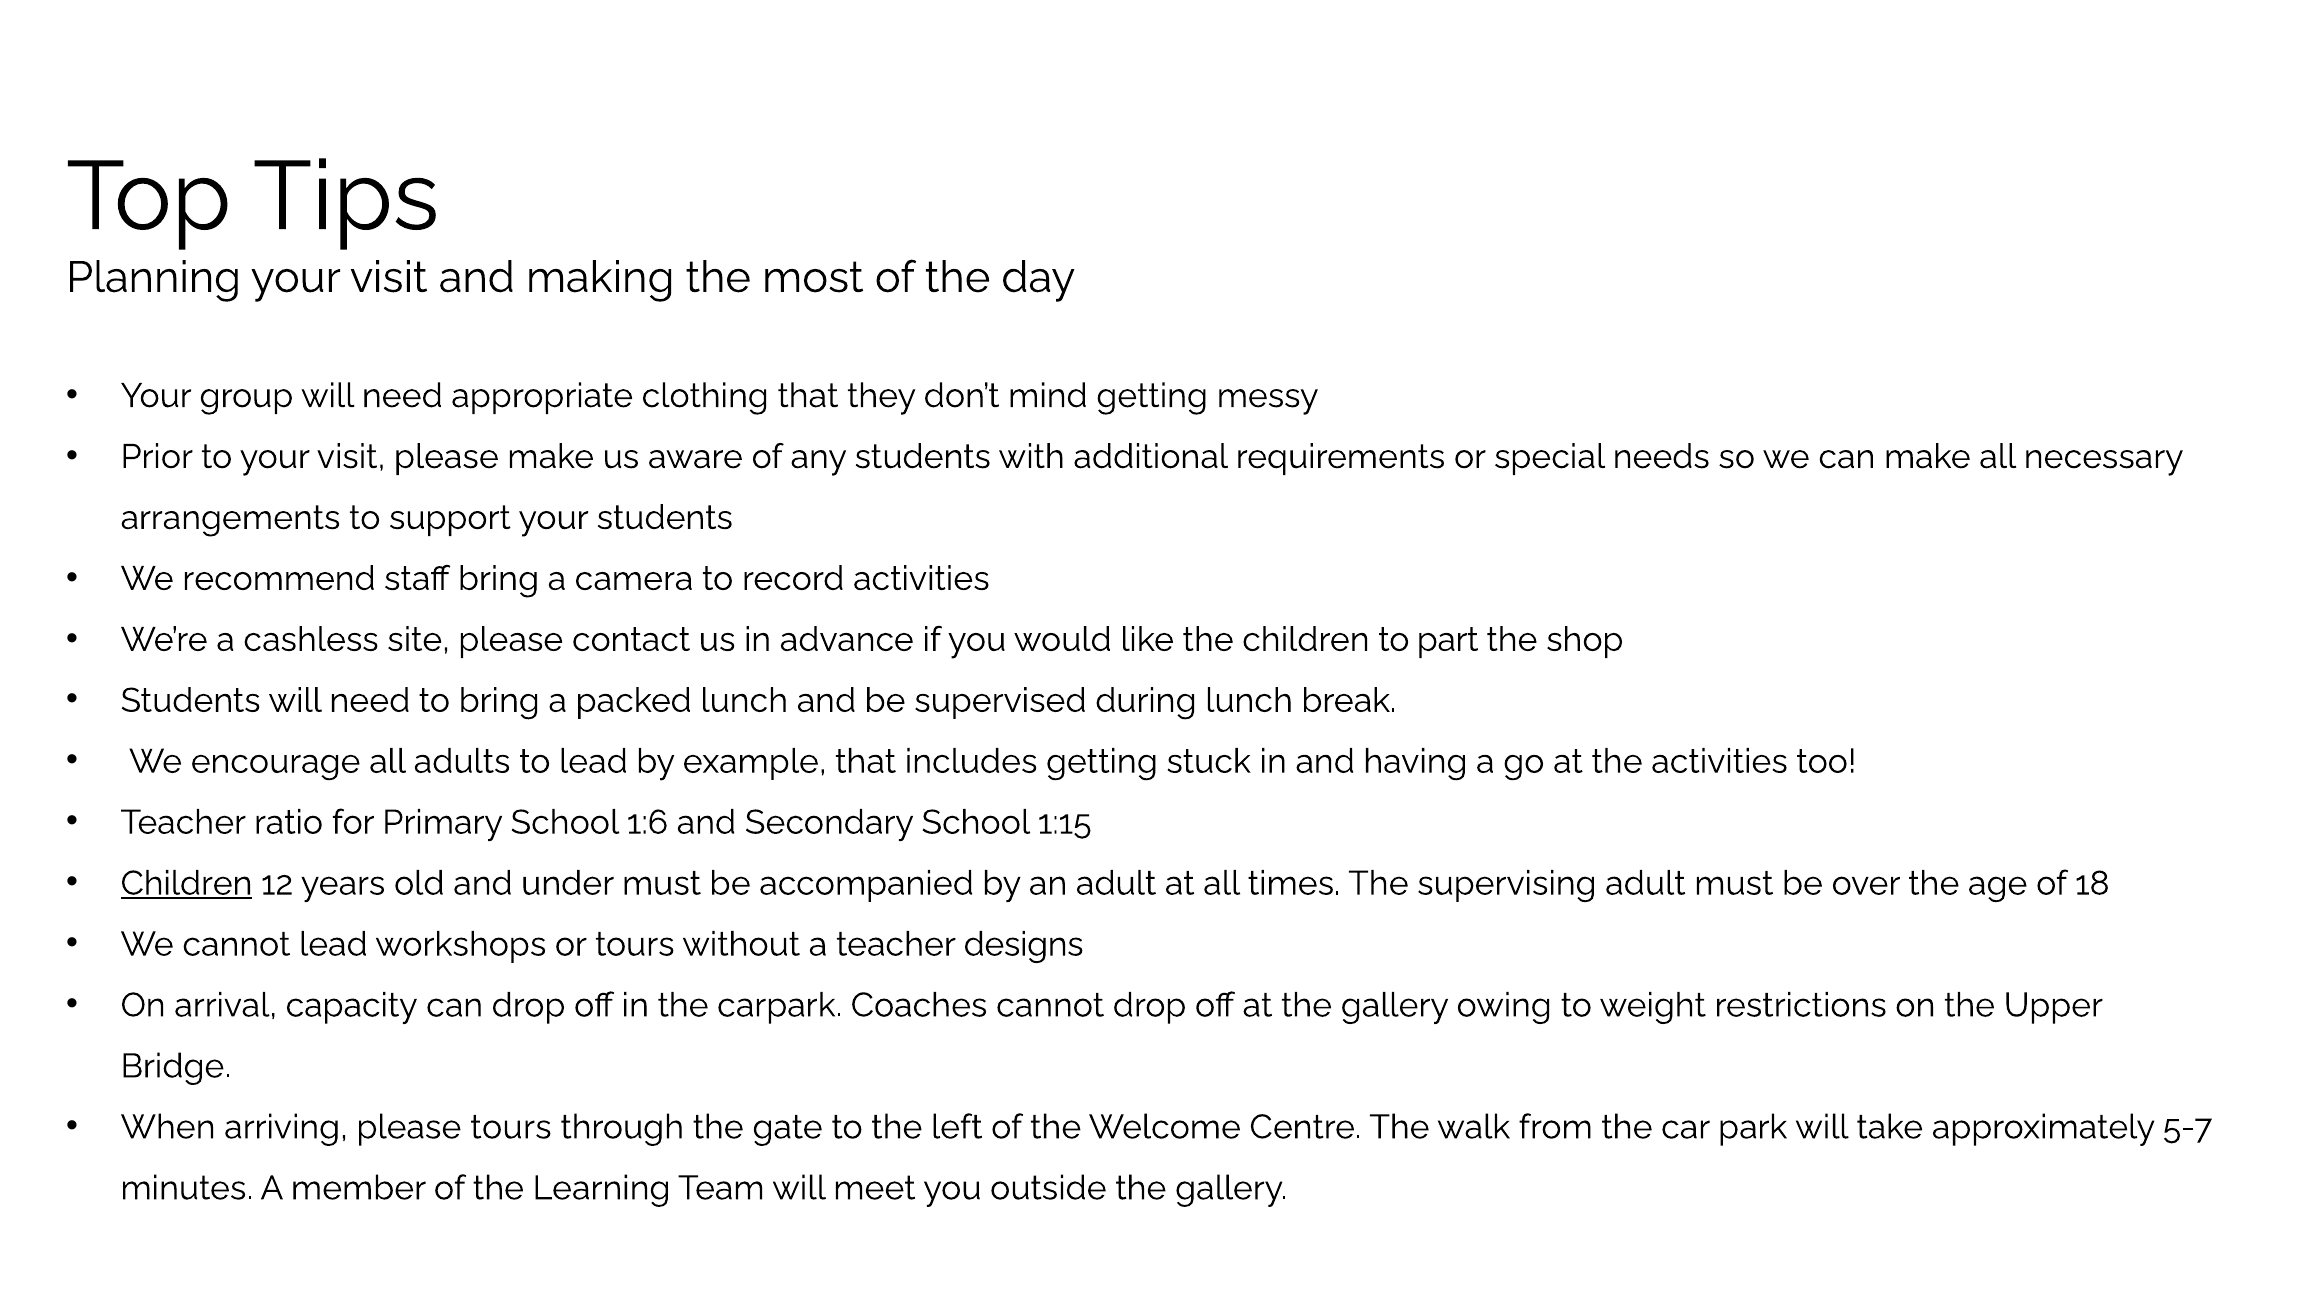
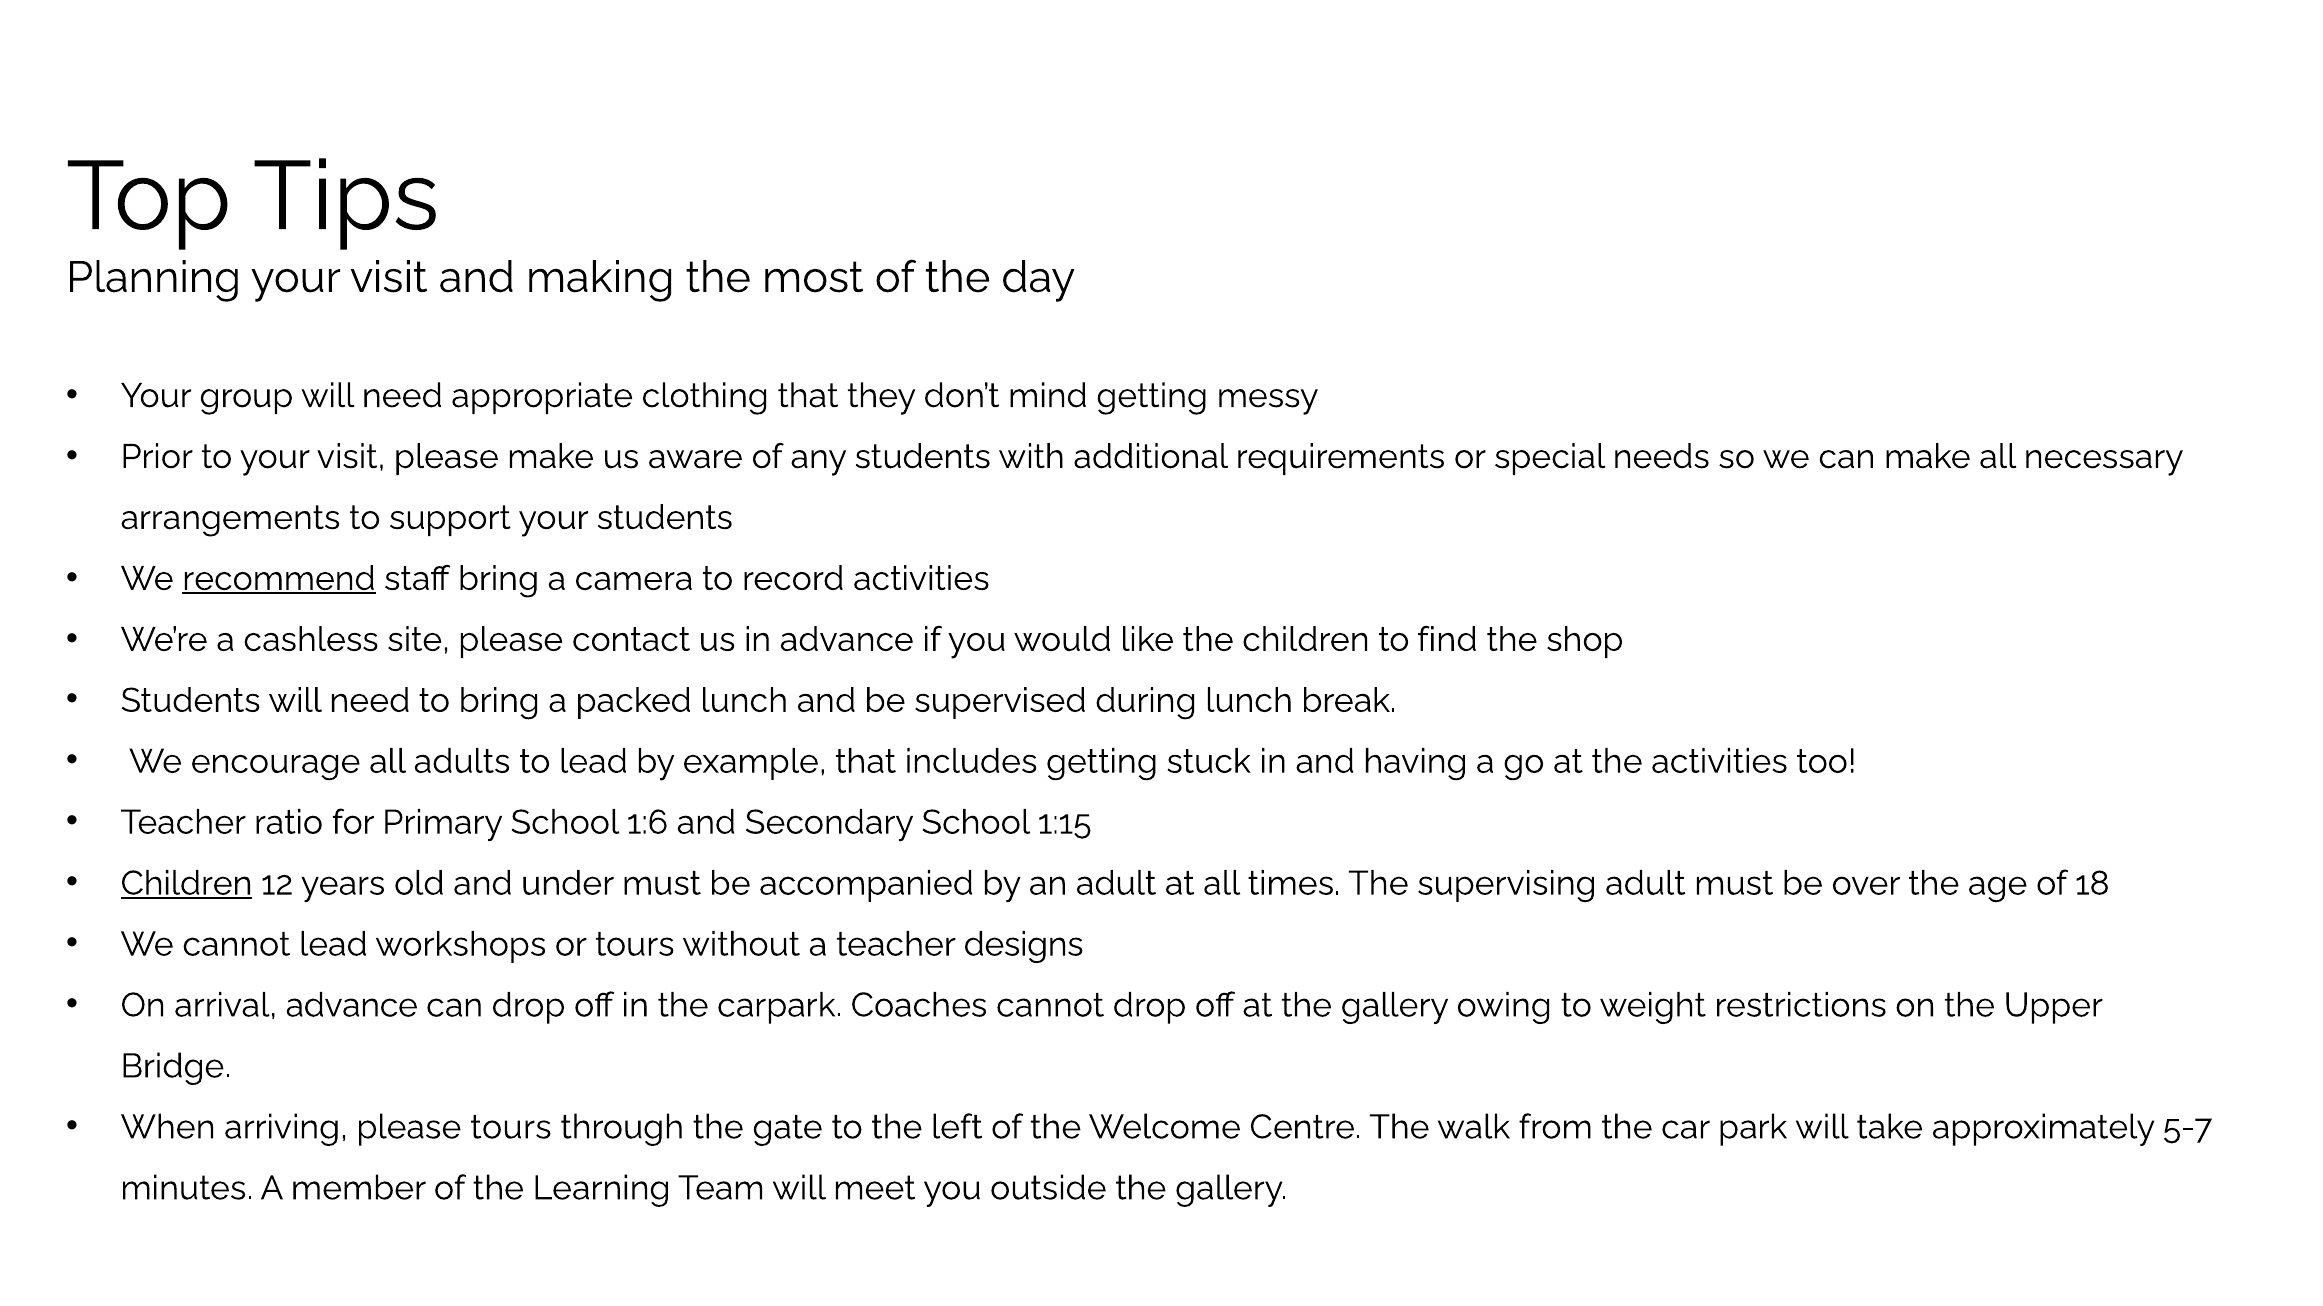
recommend underline: none -> present
part: part -> find
arrival capacity: capacity -> advance
